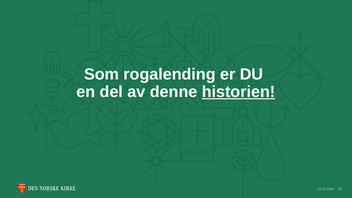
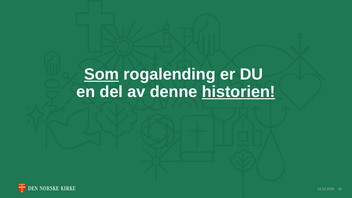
Som underline: none -> present
